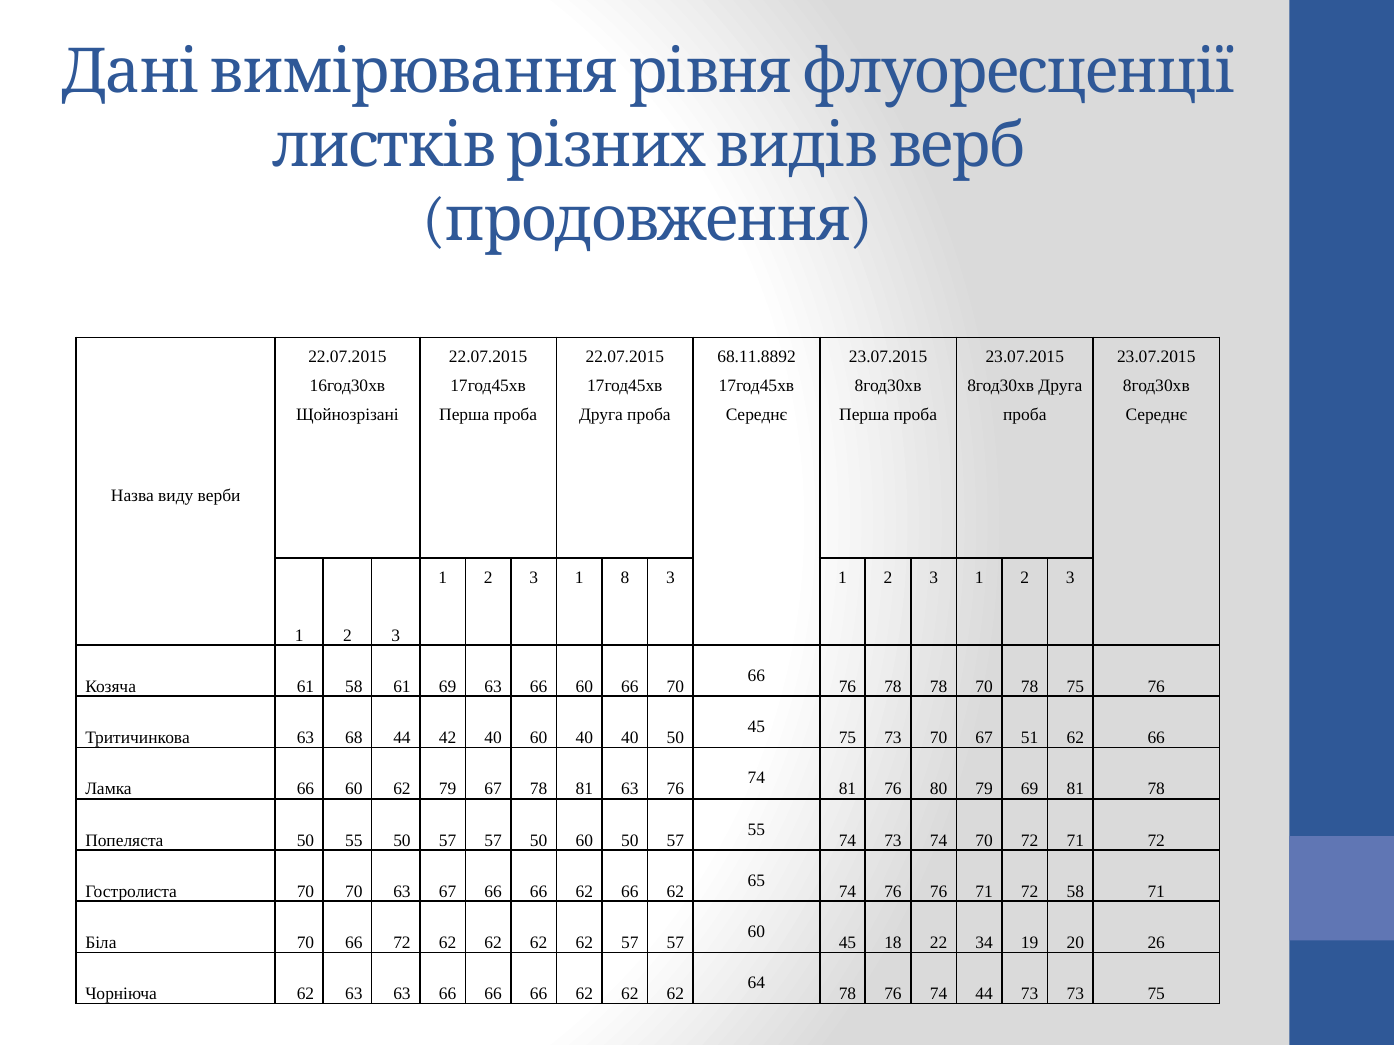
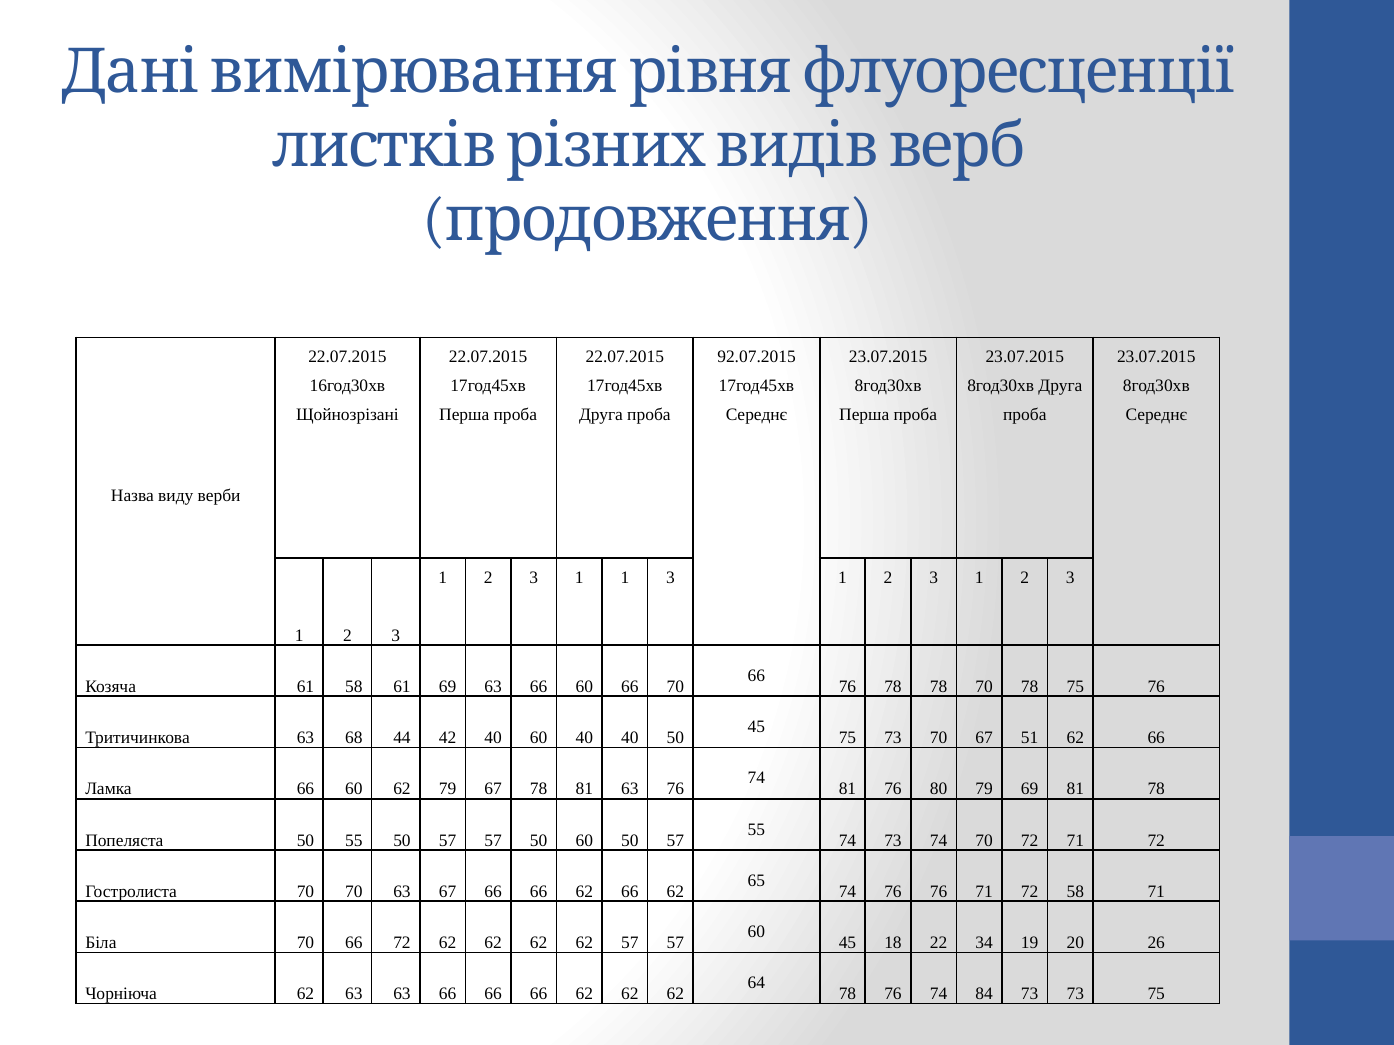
68.11.8892: 68.11.8892 -> 92.07.2015
1 8: 8 -> 1
74 44: 44 -> 84
